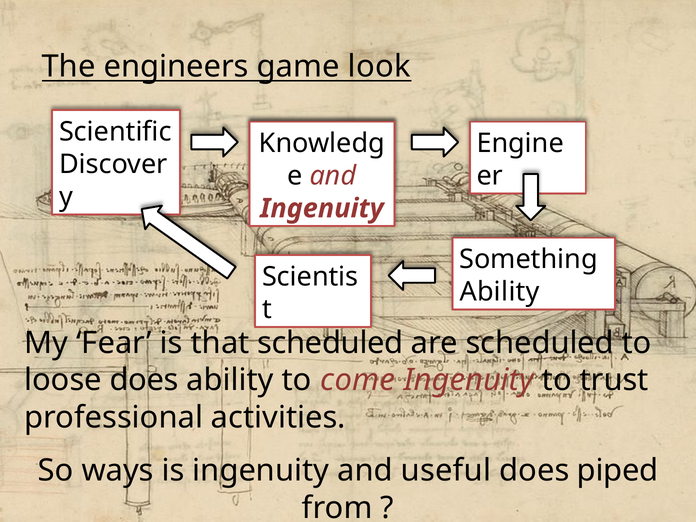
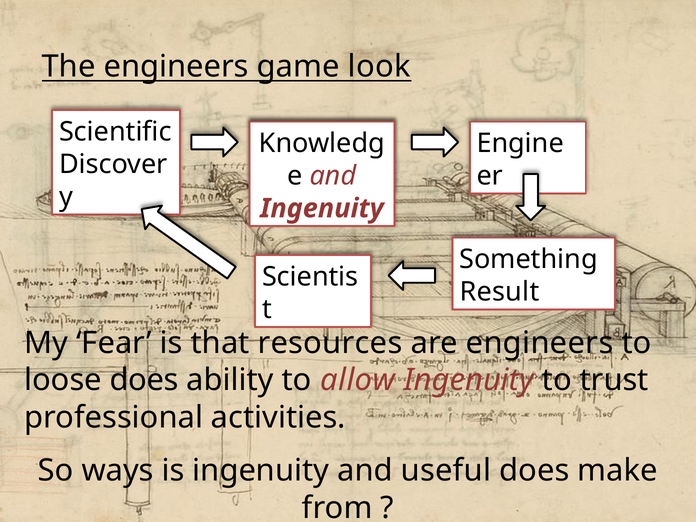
Ability at (500, 292): Ability -> Result
that scheduled: scheduled -> resources
are scheduled: scheduled -> engineers
come: come -> allow
piped: piped -> make
